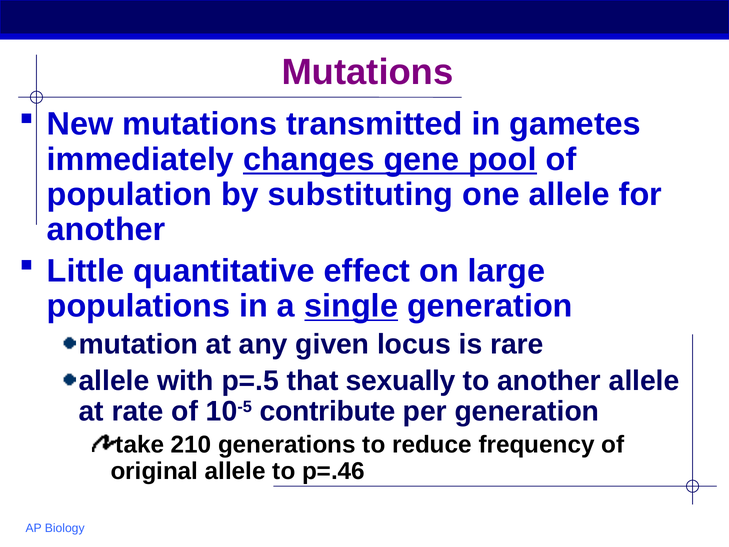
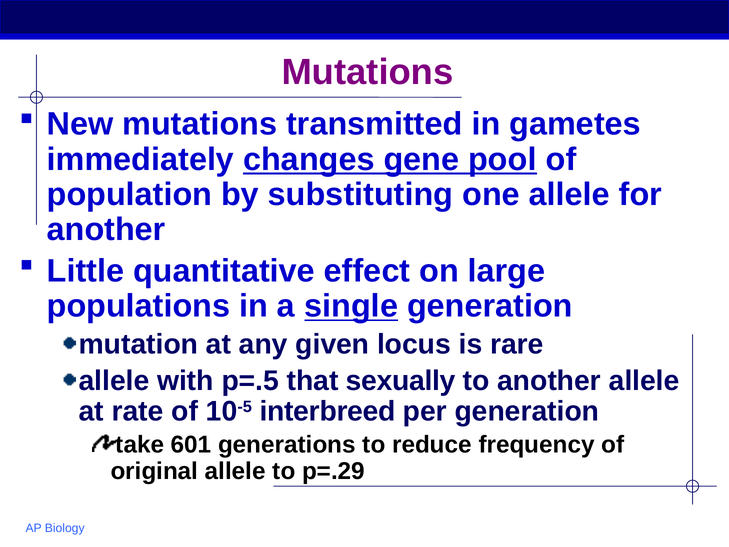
contribute: contribute -> interbreed
210: 210 -> 601
p=.46: p=.46 -> p=.29
